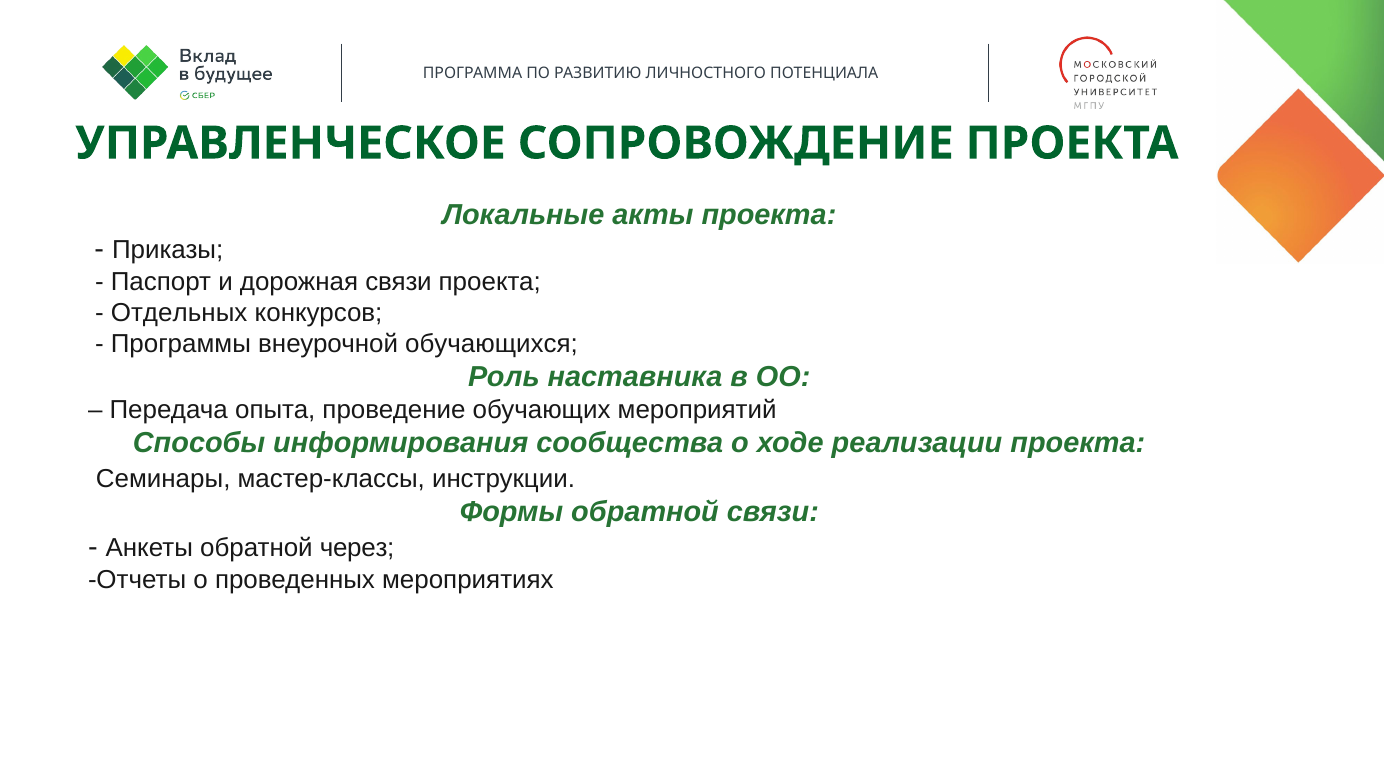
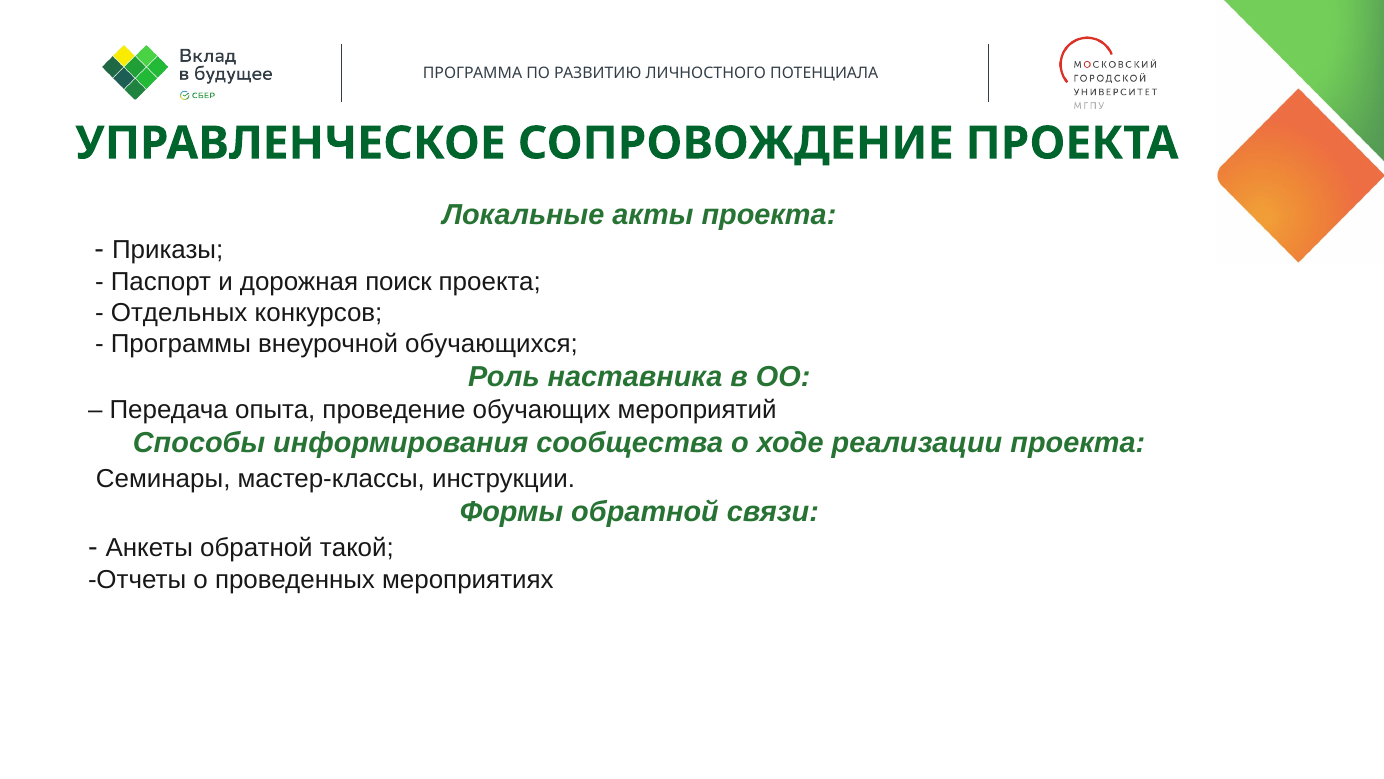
дорожная связи: связи -> поиск
через: через -> такой
